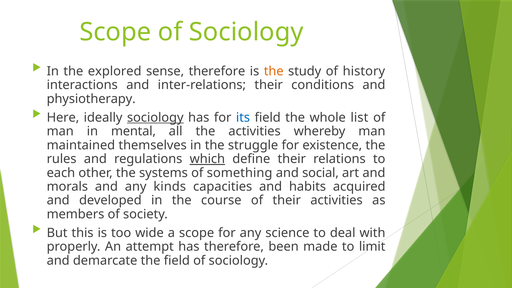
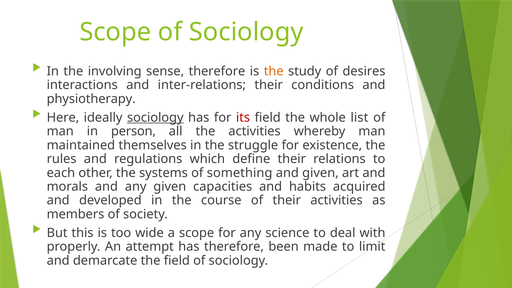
explored: explored -> involving
history: history -> desires
its colour: blue -> red
mental: mental -> person
which underline: present -> none
and social: social -> given
any kinds: kinds -> given
